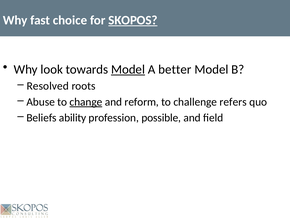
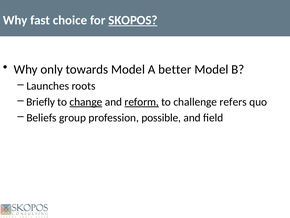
look: look -> only
Model at (128, 69) underline: present -> none
Resolved: Resolved -> Launches
Abuse: Abuse -> Briefly
reform underline: none -> present
ability: ability -> group
